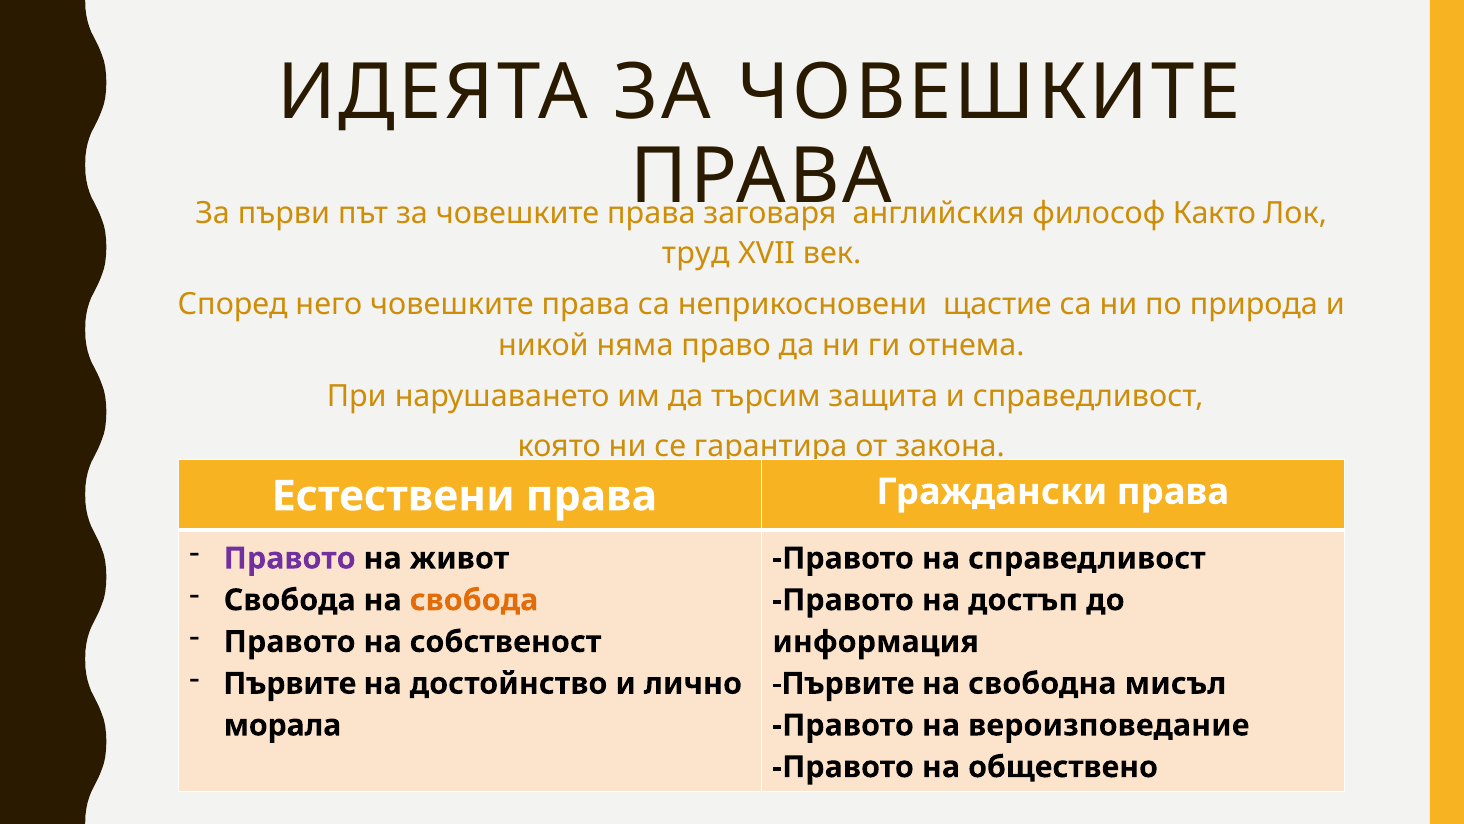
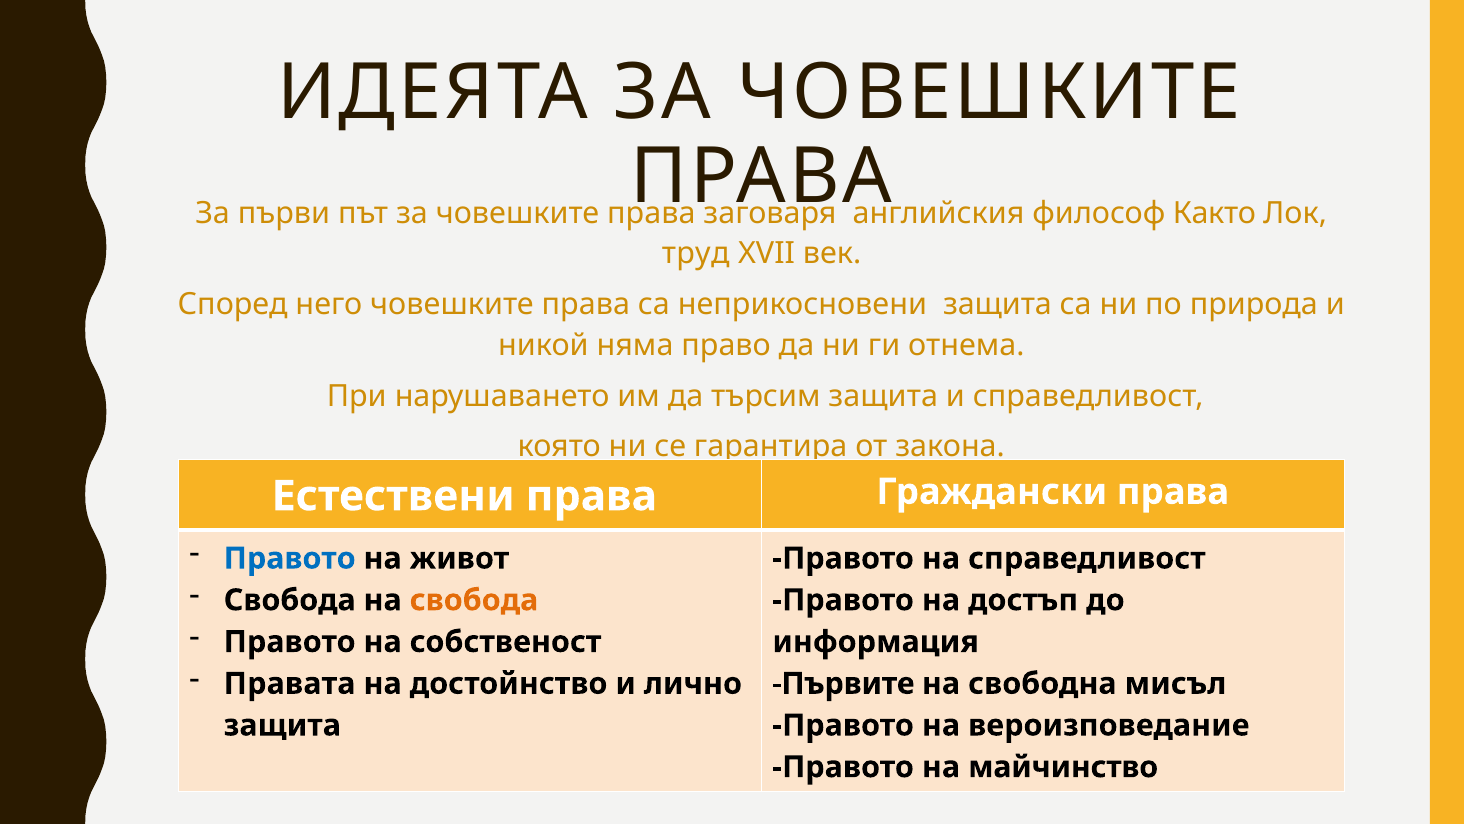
неприкосновени щастие: щастие -> защита
Правото at (290, 558) colour: purple -> blue
Първите at (290, 683): Първите -> Правата
морала at (282, 725): морала -> защита
обществено: обществено -> майчинство
